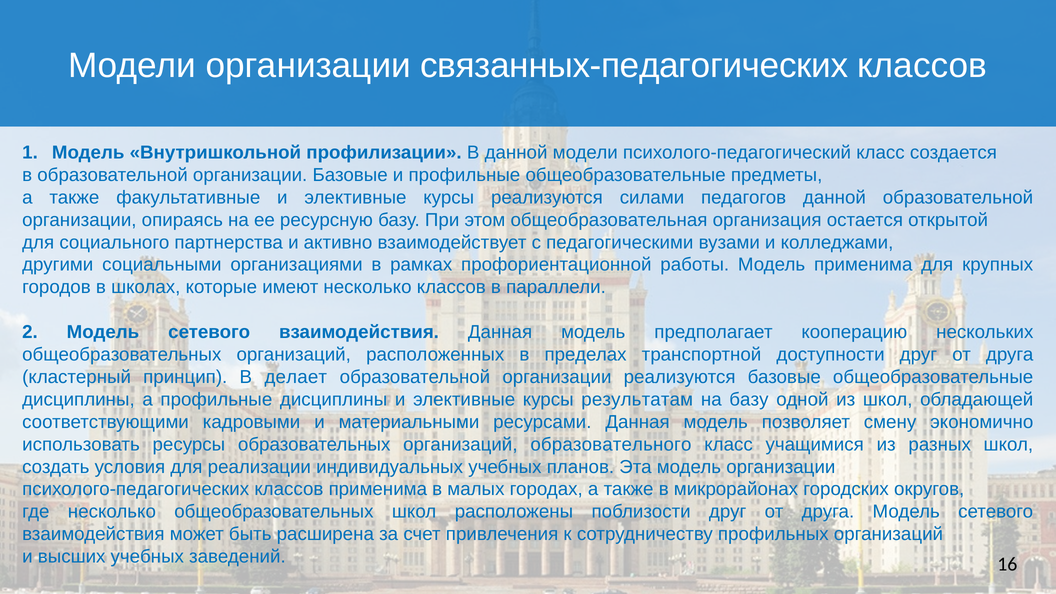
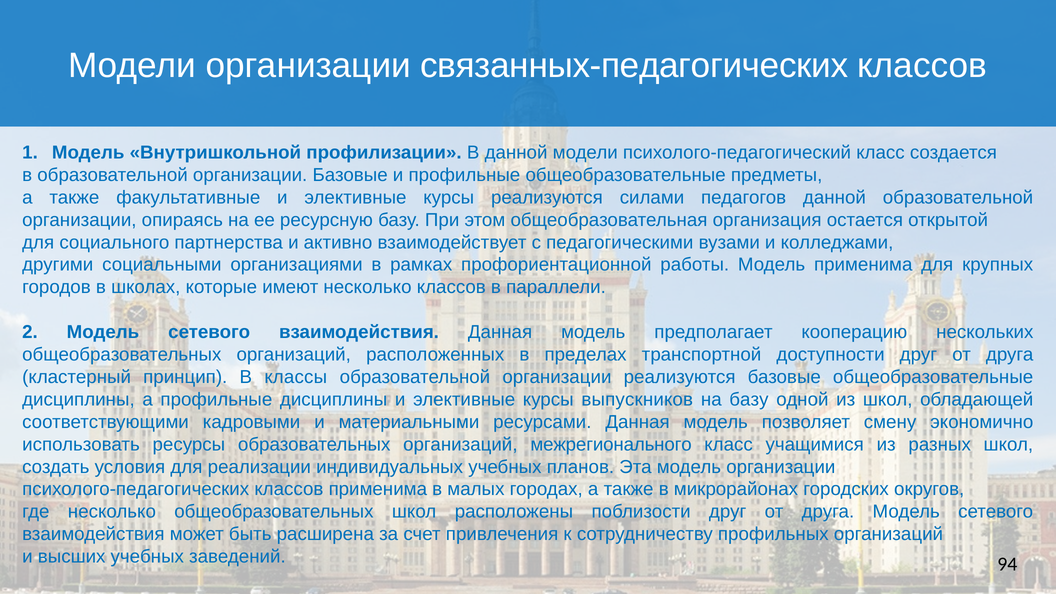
делает: делает -> классы
результатам: результатам -> выпускников
образовательного: образовательного -> межрегионального
16: 16 -> 94
